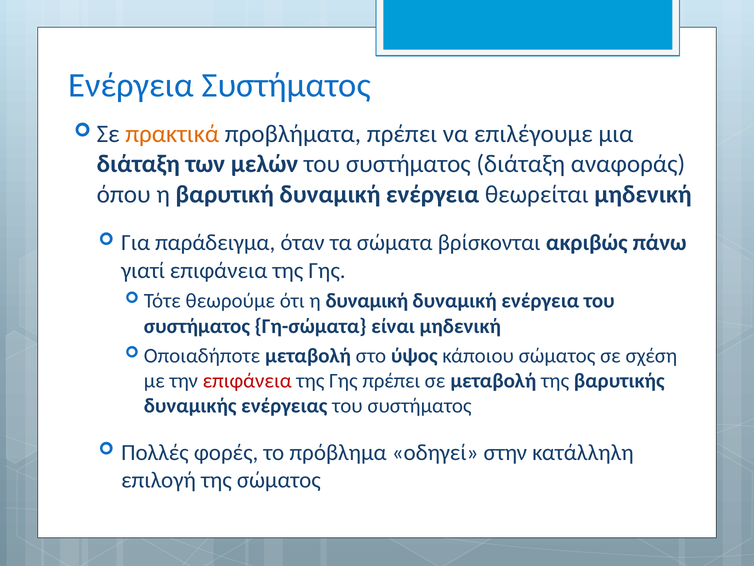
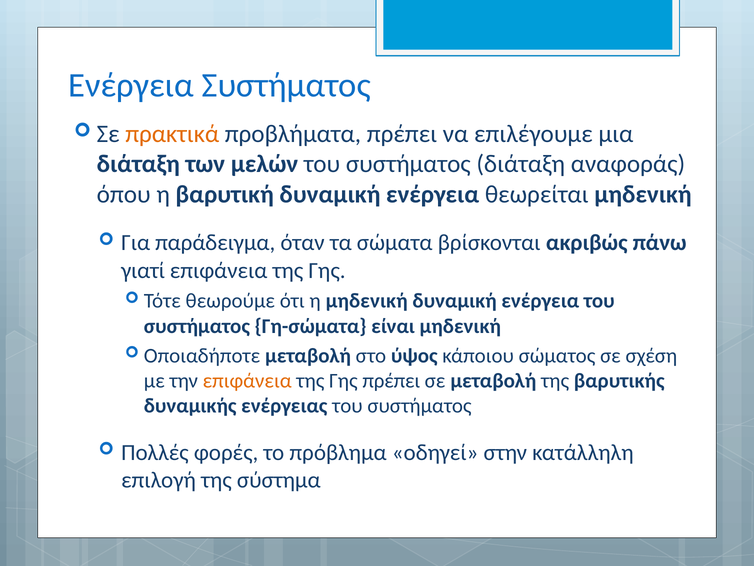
η δυναμική: δυναμική -> μηδενική
επιφάνεια at (247, 380) colour: red -> orange
της σώματος: σώματος -> σύστημα
